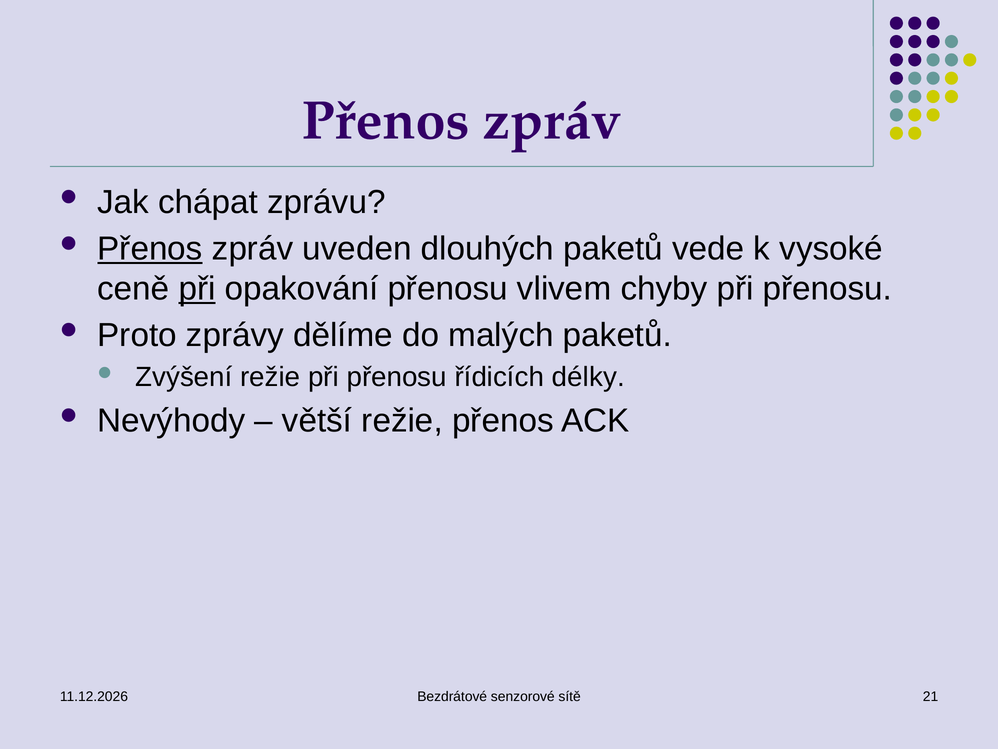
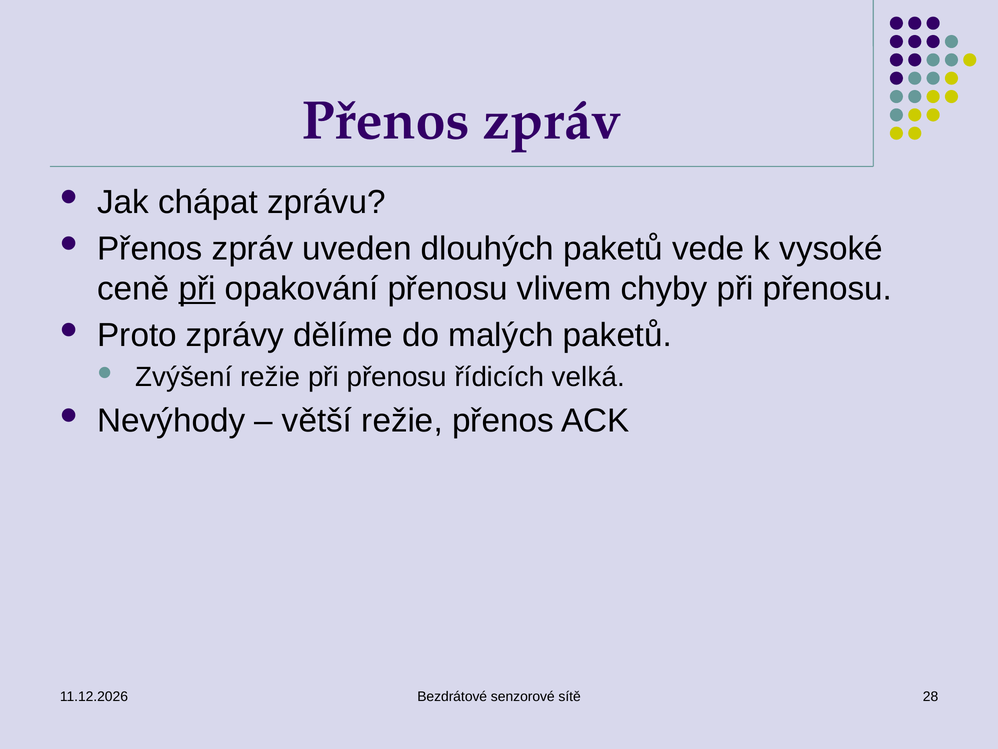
Přenos at (150, 248) underline: present -> none
délky: délky -> velká
21: 21 -> 28
